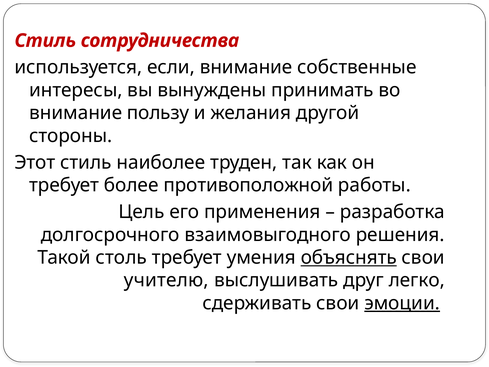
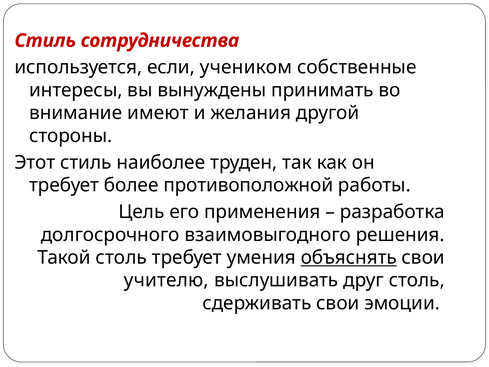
если внимание: внимание -> учеником
пользу: пользу -> имеют
друг легко: легко -> столь
эмоции underline: present -> none
